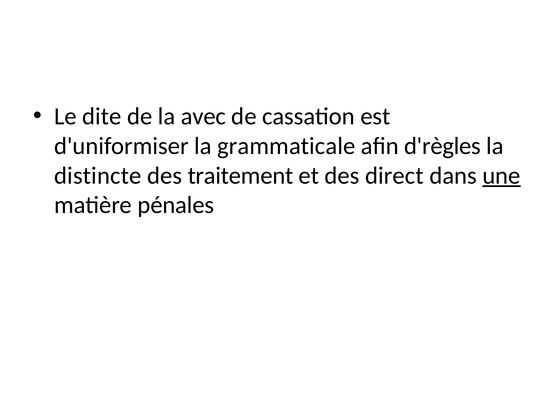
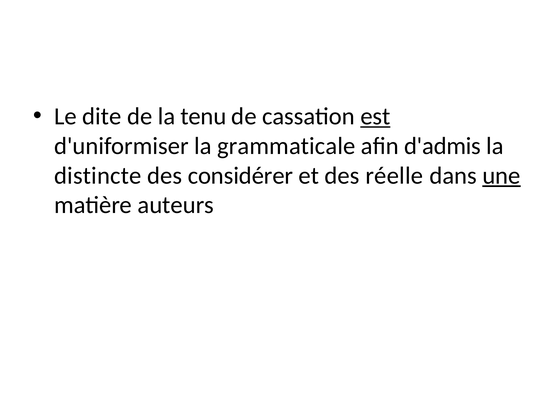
avec: avec -> tenu
est underline: none -> present
d'règles: d'règles -> d'admis
traitement: traitement -> considérer
direct: direct -> réelle
pénales: pénales -> auteurs
